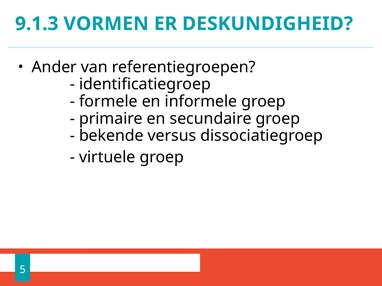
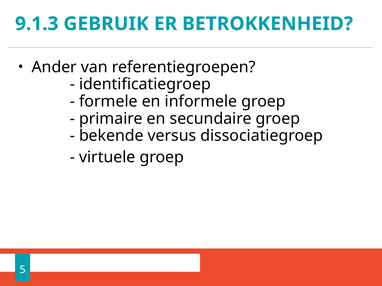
VORMEN: VORMEN -> GEBRUIK
DESKUNDIGHEID: DESKUNDIGHEID -> BETROKKENHEID
